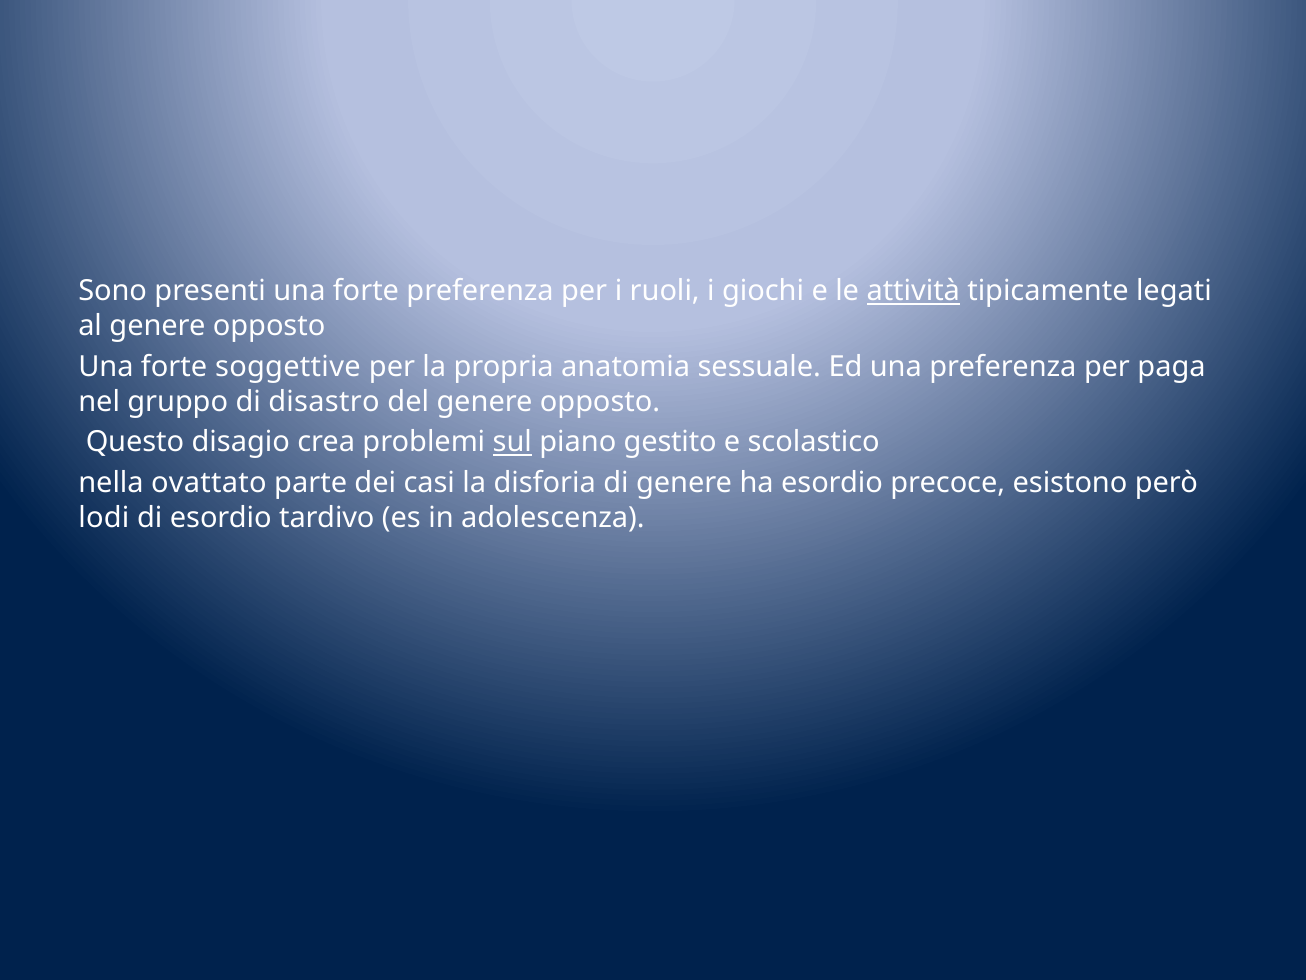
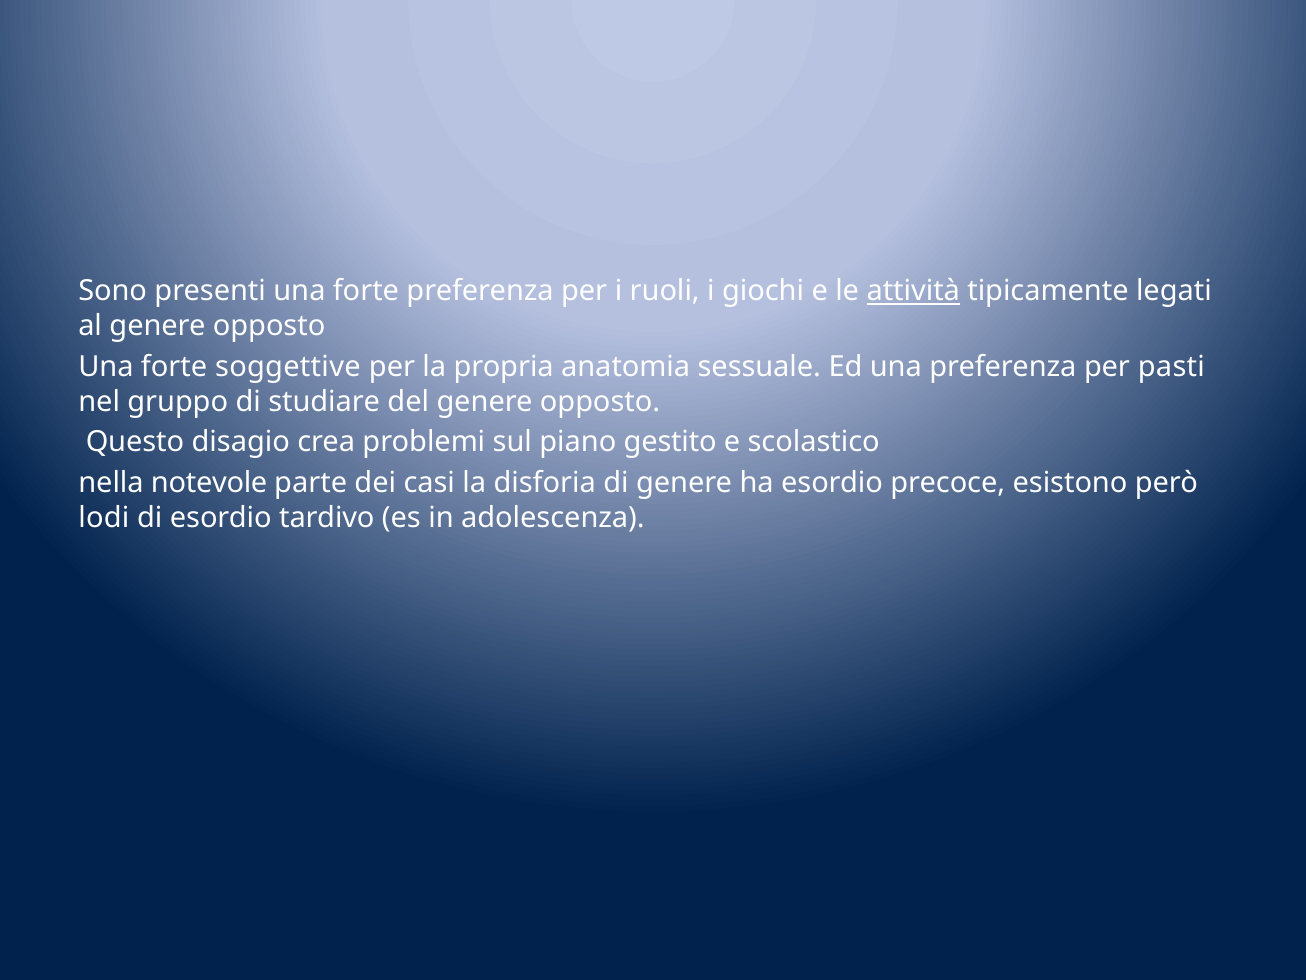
paga: paga -> pasti
disastro: disastro -> studiare
sul underline: present -> none
ovattato: ovattato -> notevole
